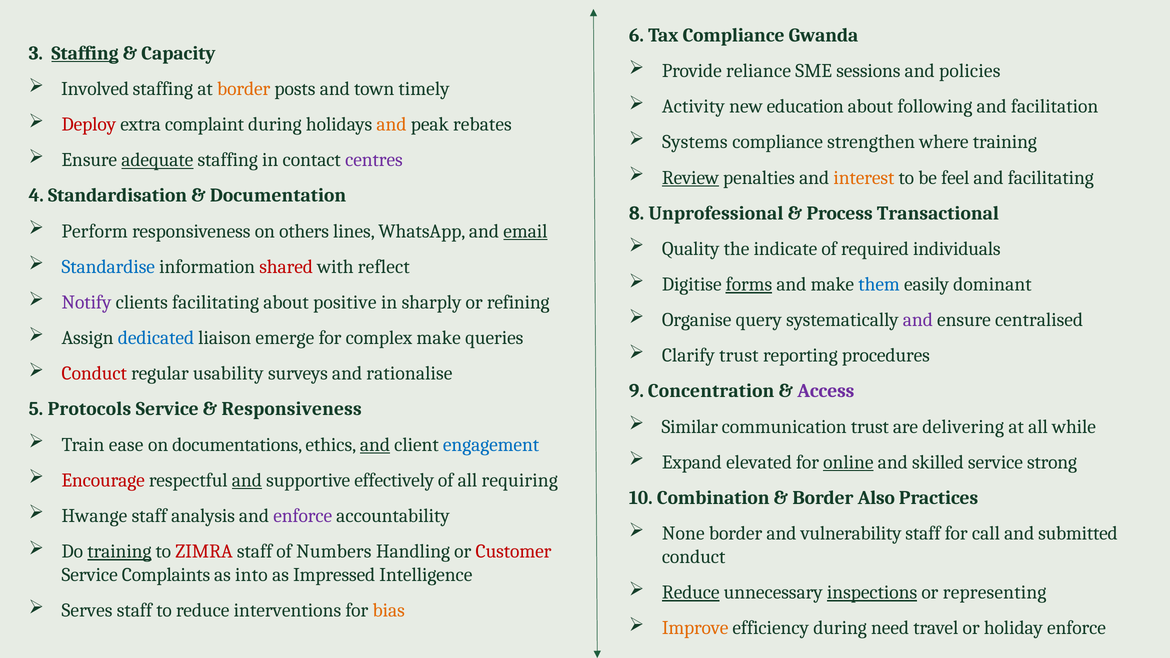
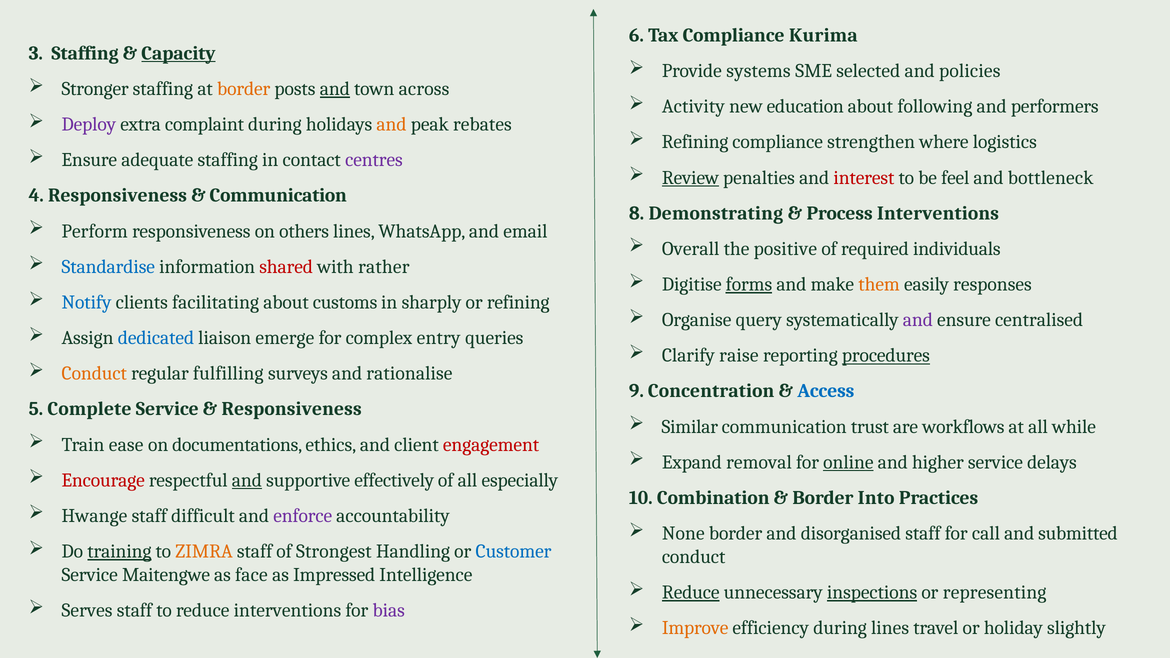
Gwanda: Gwanda -> Kurima
Staffing at (85, 53) underline: present -> none
Capacity underline: none -> present
reliance: reliance -> systems
sessions: sessions -> selected
Involved: Involved -> Stronger
and at (335, 89) underline: none -> present
timely: timely -> across
facilitation: facilitation -> performers
Deploy colour: red -> purple
Systems at (695, 142): Systems -> Refining
where training: training -> logistics
adequate underline: present -> none
interest colour: orange -> red
and facilitating: facilitating -> bottleneck
4 Standardisation: Standardisation -> Responsiveness
Documentation at (278, 196): Documentation -> Communication
Unprofessional: Unprofessional -> Demonstrating
Process Transactional: Transactional -> Interventions
email underline: present -> none
Quality: Quality -> Overall
indicate: indicate -> positive
reflect: reflect -> rather
them colour: blue -> orange
dominant: dominant -> responses
Notify colour: purple -> blue
positive: positive -> customs
complex make: make -> entry
Clarify trust: trust -> raise
procedures underline: none -> present
Conduct at (94, 374) colour: red -> orange
usability: usability -> fulfilling
Access colour: purple -> blue
Protocols: Protocols -> Complete
delivering: delivering -> workflows
and at (375, 445) underline: present -> none
engagement colour: blue -> red
elevated: elevated -> removal
skilled: skilled -> higher
strong: strong -> delays
requiring: requiring -> especially
Also: Also -> Into
analysis: analysis -> difficult
vulnerability: vulnerability -> disorganised
ZIMRA colour: red -> orange
Numbers: Numbers -> Strongest
Customer colour: red -> blue
Complaints: Complaints -> Maitengwe
into: into -> face
bias colour: orange -> purple
during need: need -> lines
holiday enforce: enforce -> slightly
